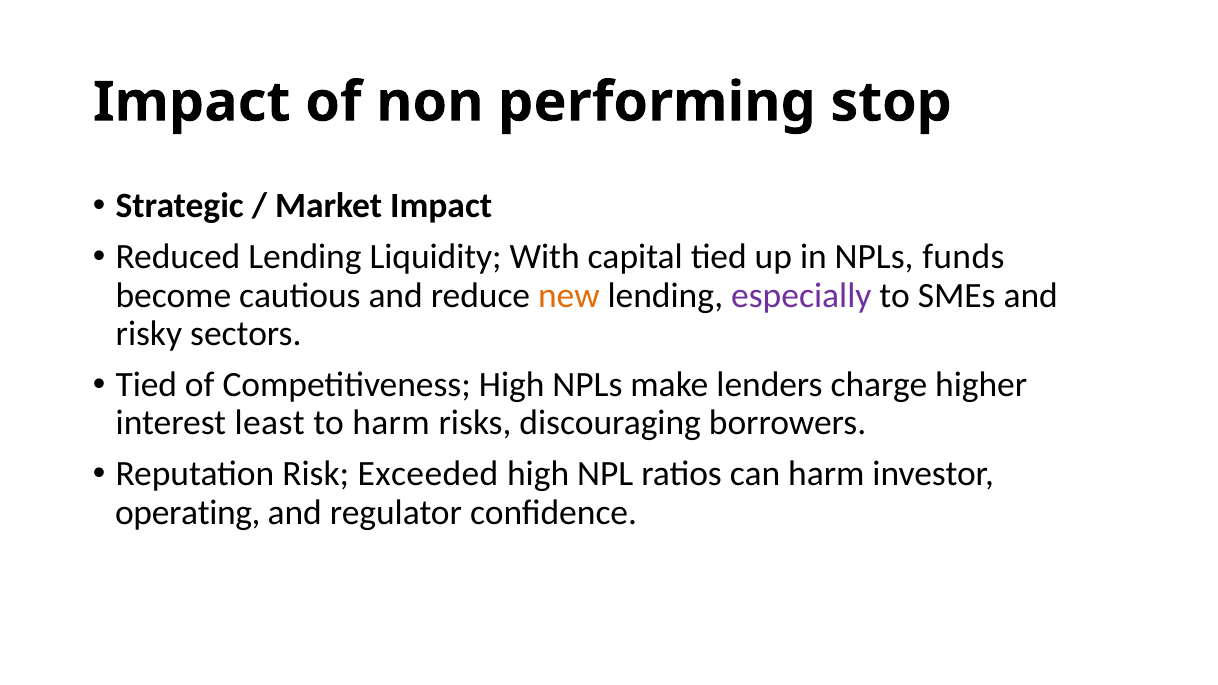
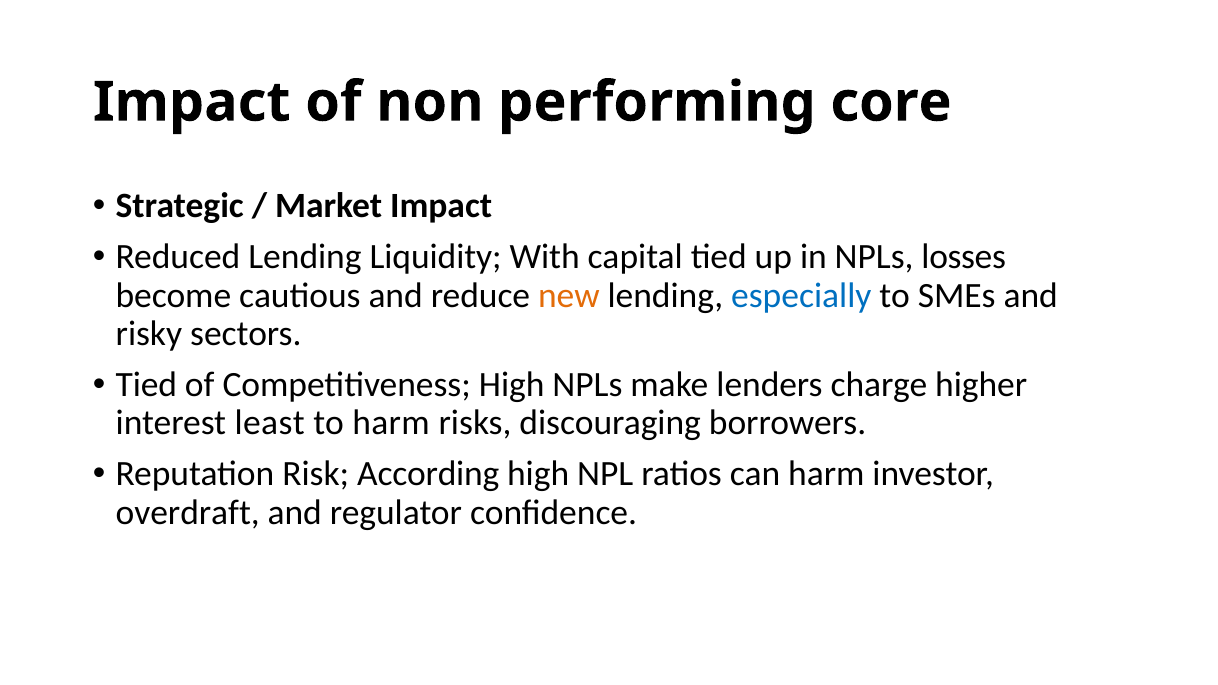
stop: stop -> core
funds: funds -> losses
especially colour: purple -> blue
Exceeded: Exceeded -> According
operating: operating -> overdraft
